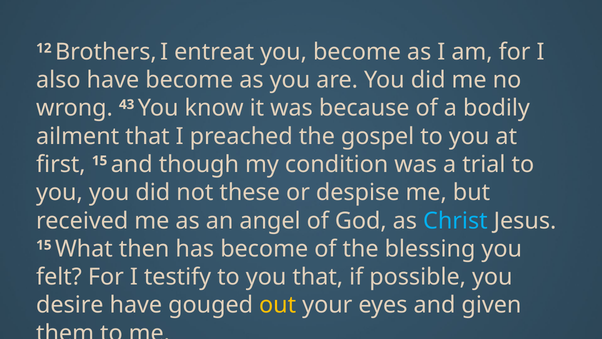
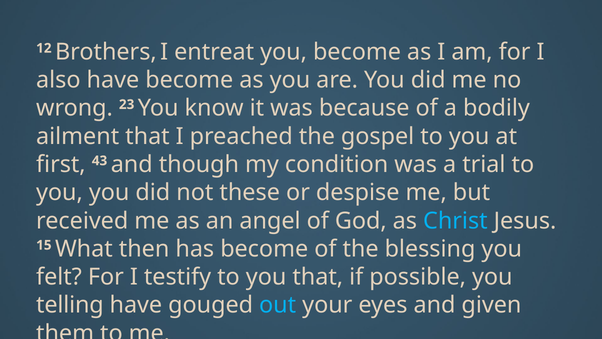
43: 43 -> 23
first 15: 15 -> 43
desire: desire -> telling
out colour: yellow -> light blue
